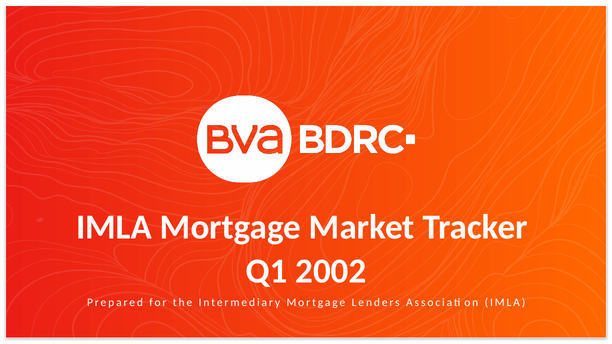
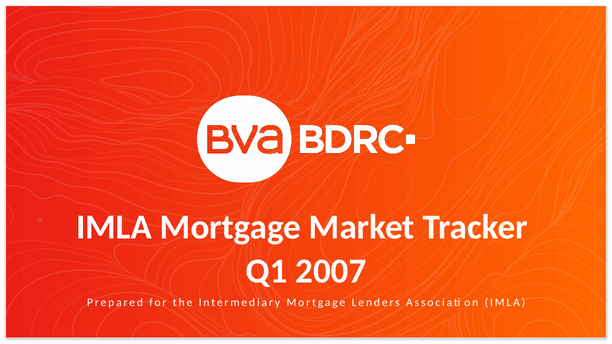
2002: 2002 -> 2007
